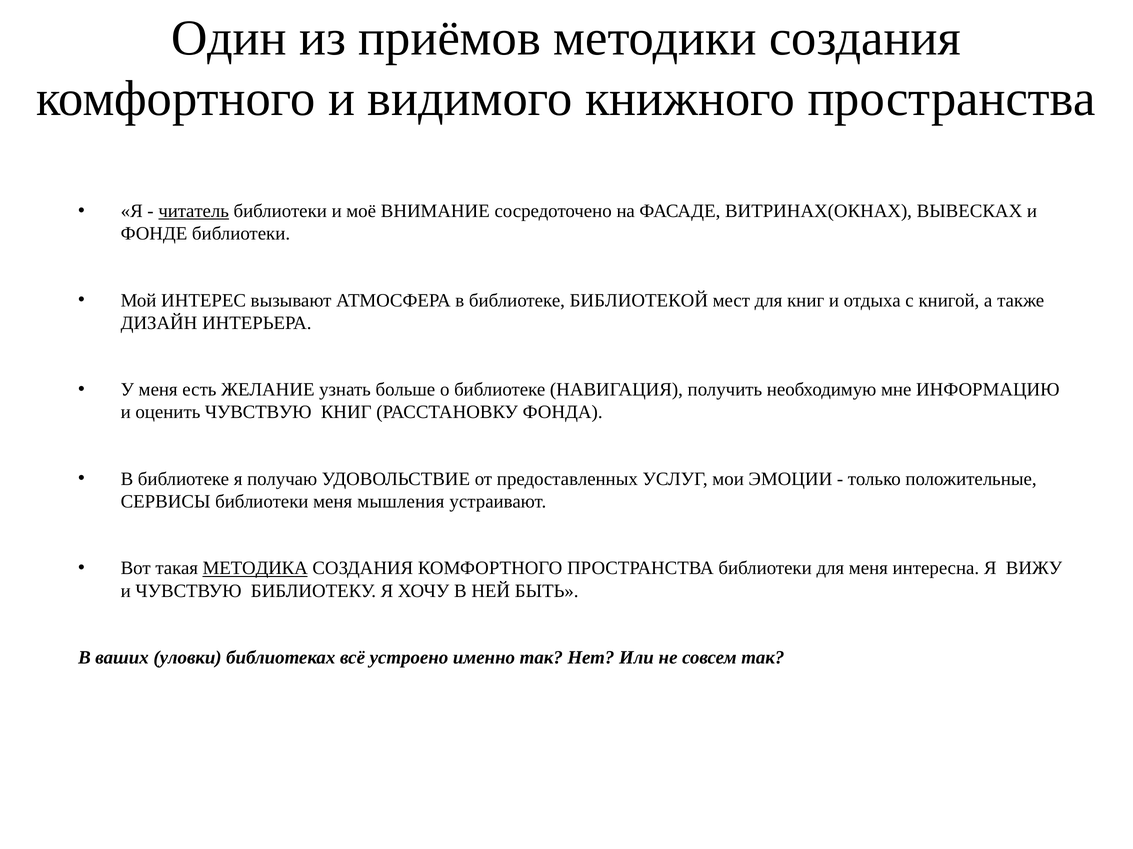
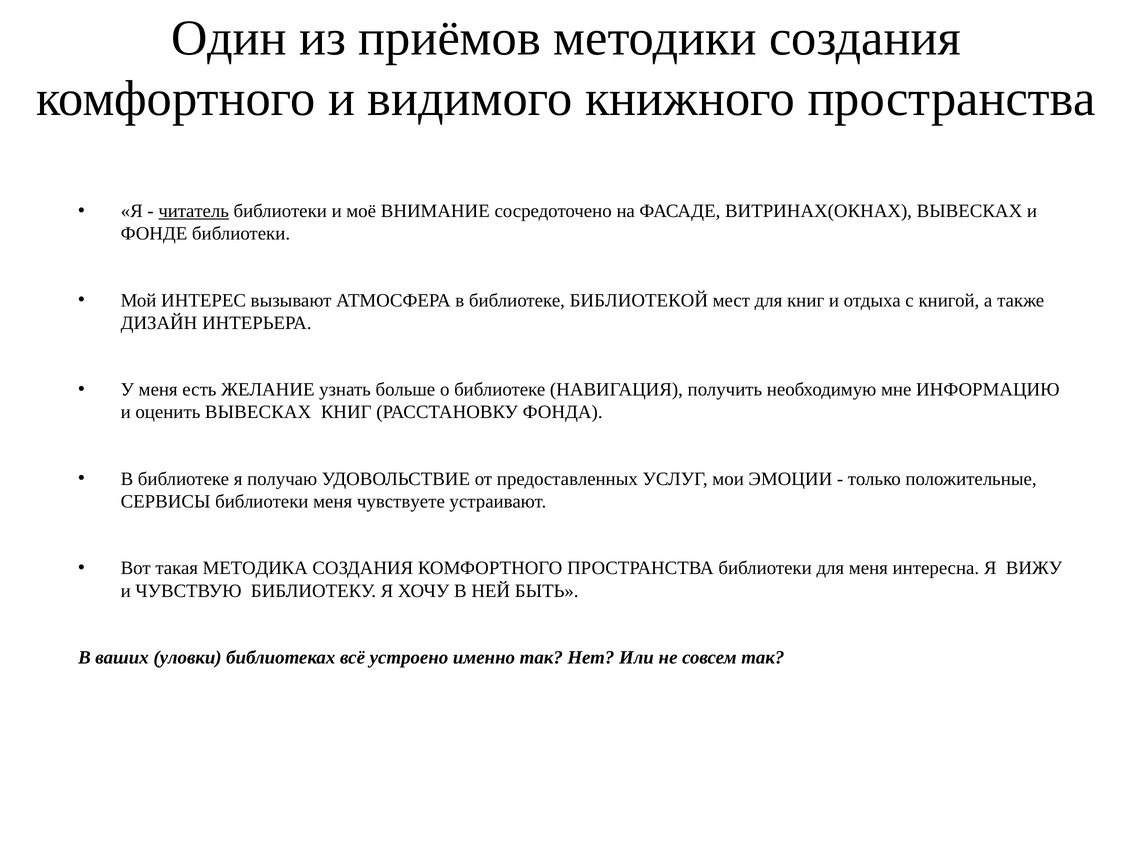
оценить ЧУВСТВУЮ: ЧУВСТВУЮ -> ВЫВЕСКАХ
мышления: мышления -> чувствуете
МЕТОДИКА underline: present -> none
